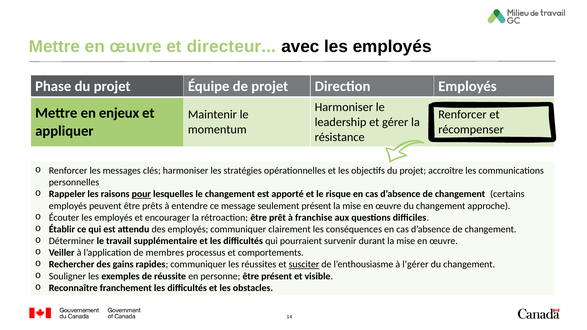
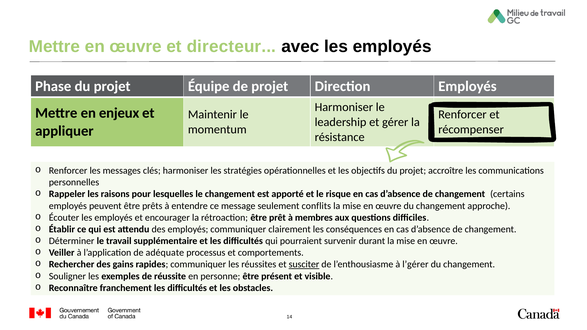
pour underline: present -> none
seulement présent: présent -> conflits
franchise: franchise -> membres
membres: membres -> adéquate
